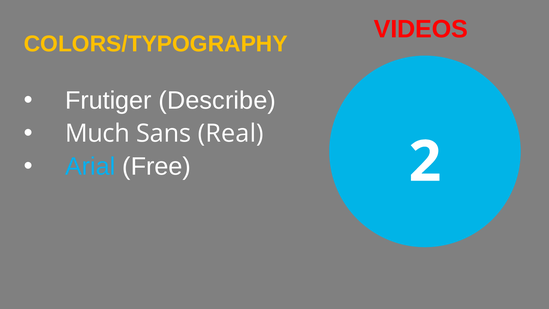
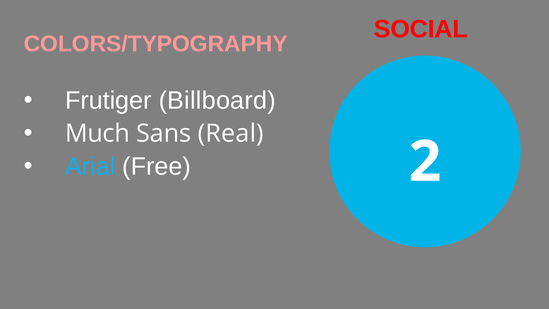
VIDEOS: VIDEOS -> SOCIAL
COLORS/TYPOGRAPHY colour: yellow -> pink
Describe: Describe -> Billboard
